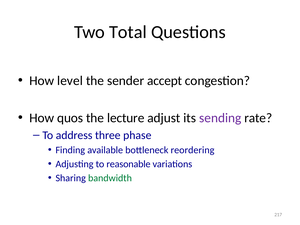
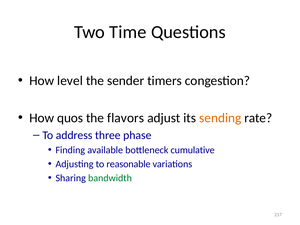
Total: Total -> Time
accept: accept -> timers
lecture: lecture -> flavors
sending colour: purple -> orange
reordering: reordering -> cumulative
